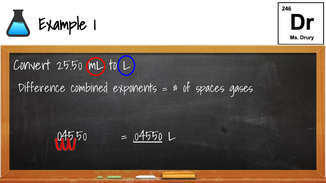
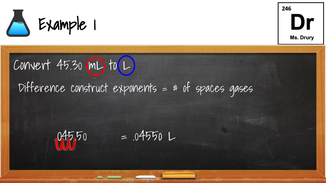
25.50: 25.50 -> 45.30
combined: combined -> construct
.0455o underline: present -> none
